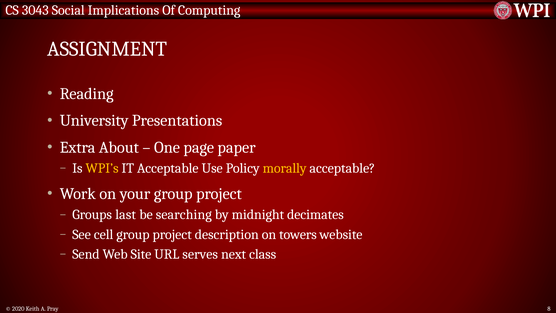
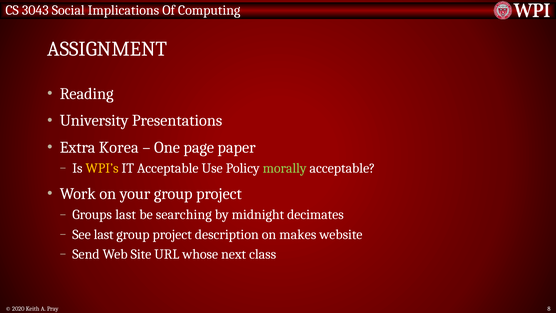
About: About -> Korea
morally colour: yellow -> light green
See cell: cell -> last
towers: towers -> makes
serves: serves -> whose
